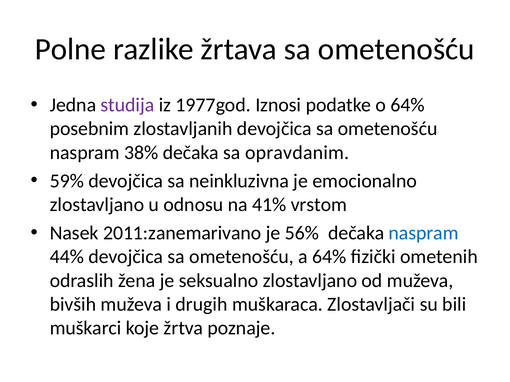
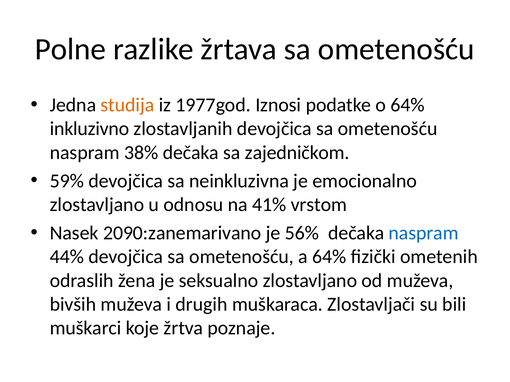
studija colour: purple -> orange
posebnim: posebnim -> inkluzivno
opravdanim: opravdanim -> zajedničkom
2011:zanemarivano: 2011:zanemarivano -> 2090:zanemarivano
